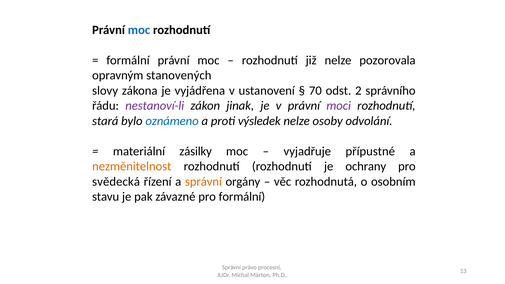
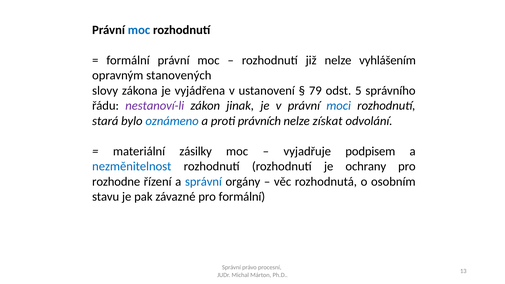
pozorovala: pozorovala -> vyhlášením
70: 70 -> 79
2: 2 -> 5
moci colour: purple -> blue
výsledek: výsledek -> právních
osoby: osoby -> získat
přípustné: přípustné -> podpisem
nezměnitelnost colour: orange -> blue
svědecká: svědecká -> rozhodne
správní at (203, 182) colour: orange -> blue
